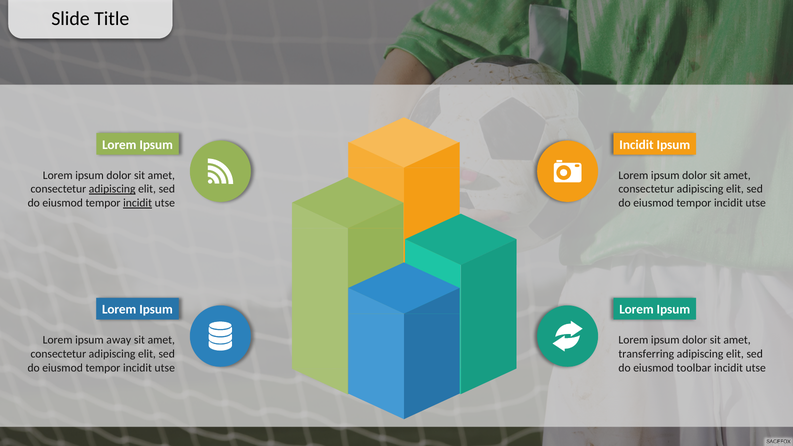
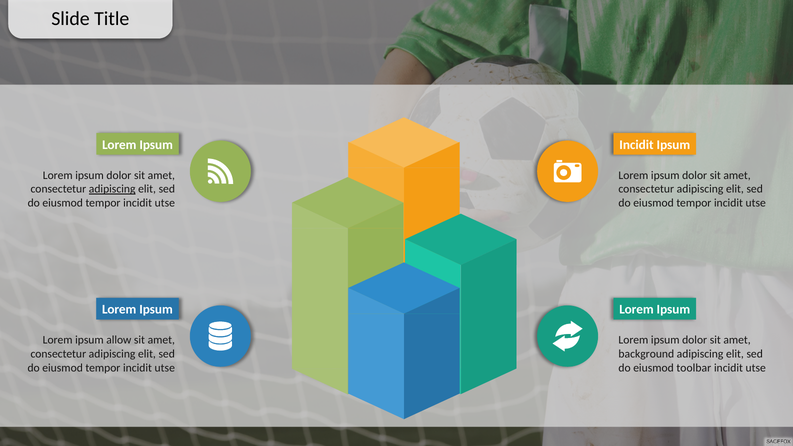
incidit at (138, 203) underline: present -> none
away: away -> allow
transferring: transferring -> background
